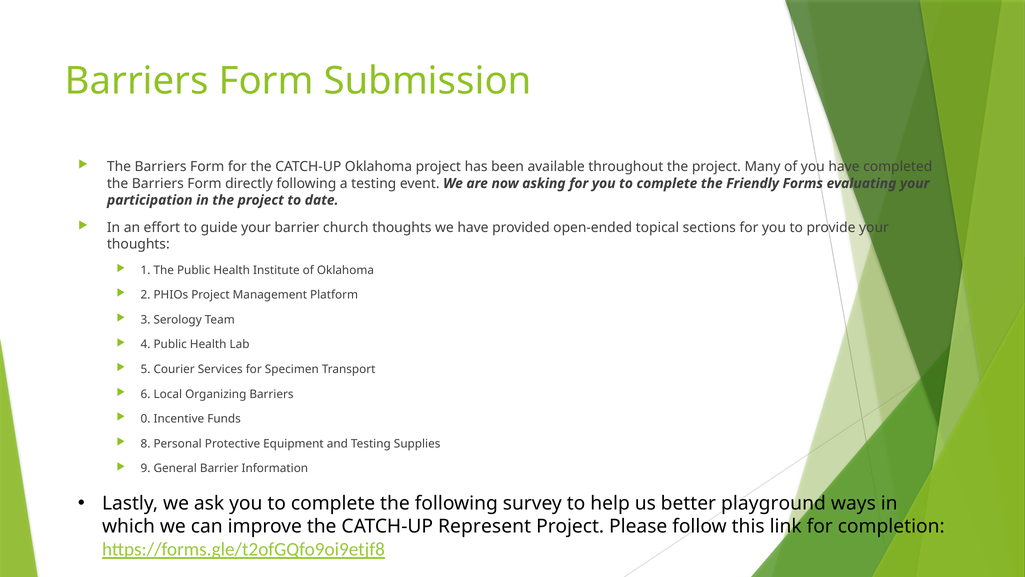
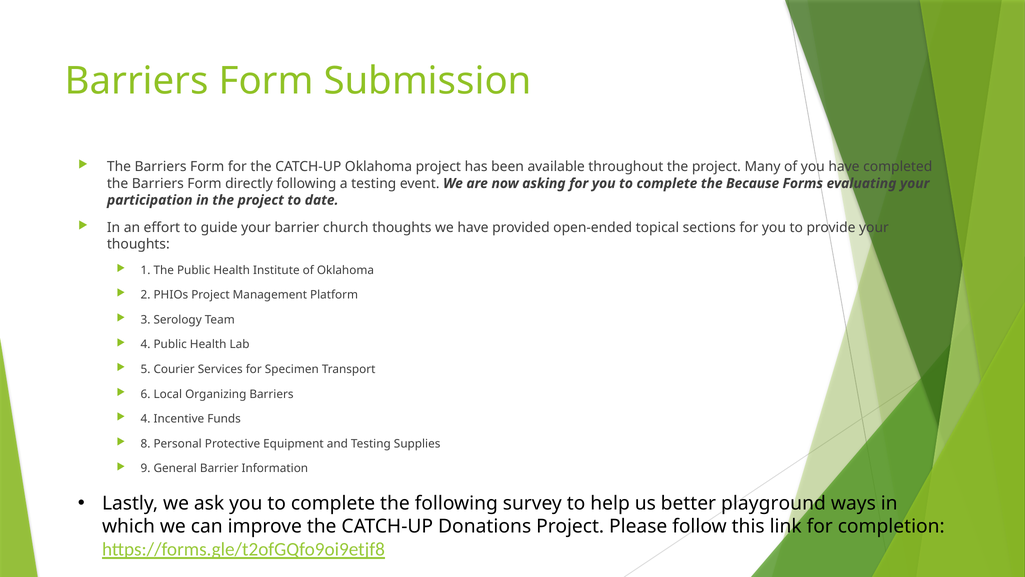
Friendly: Friendly -> Because
0 at (146, 419): 0 -> 4
Represent: Represent -> Donations
